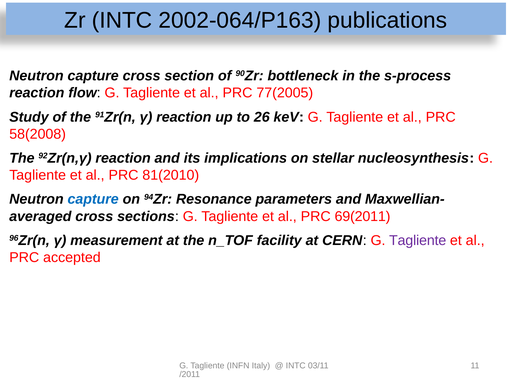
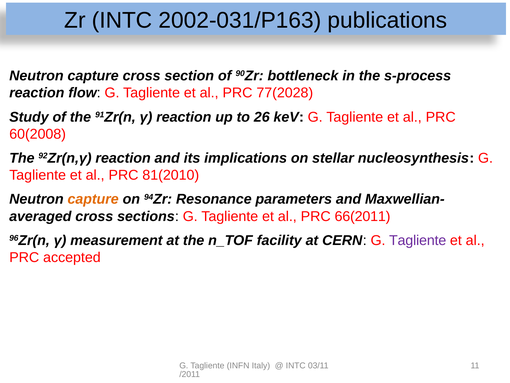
2002-064/P163: 2002-064/P163 -> 2002-031/P163
77(2005: 77(2005 -> 77(2028
58(2008: 58(2008 -> 60(2008
capture at (93, 199) colour: blue -> orange
69(2011: 69(2011 -> 66(2011
